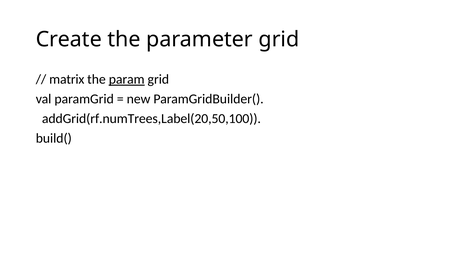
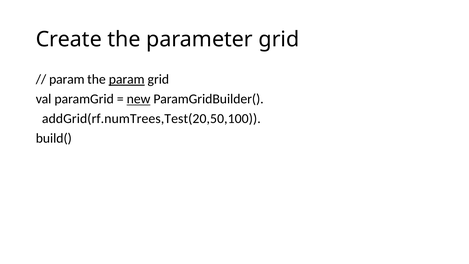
matrix at (67, 79): matrix -> param
new underline: none -> present
addGrid(rf.numTrees,Label(20,50,100: addGrid(rf.numTrees,Label(20,50,100 -> addGrid(rf.numTrees,Test(20,50,100
